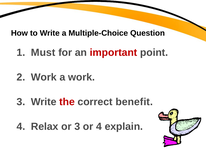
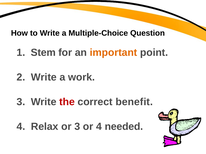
Must: Must -> Stem
important colour: red -> orange
2 Work: Work -> Write
explain: explain -> needed
